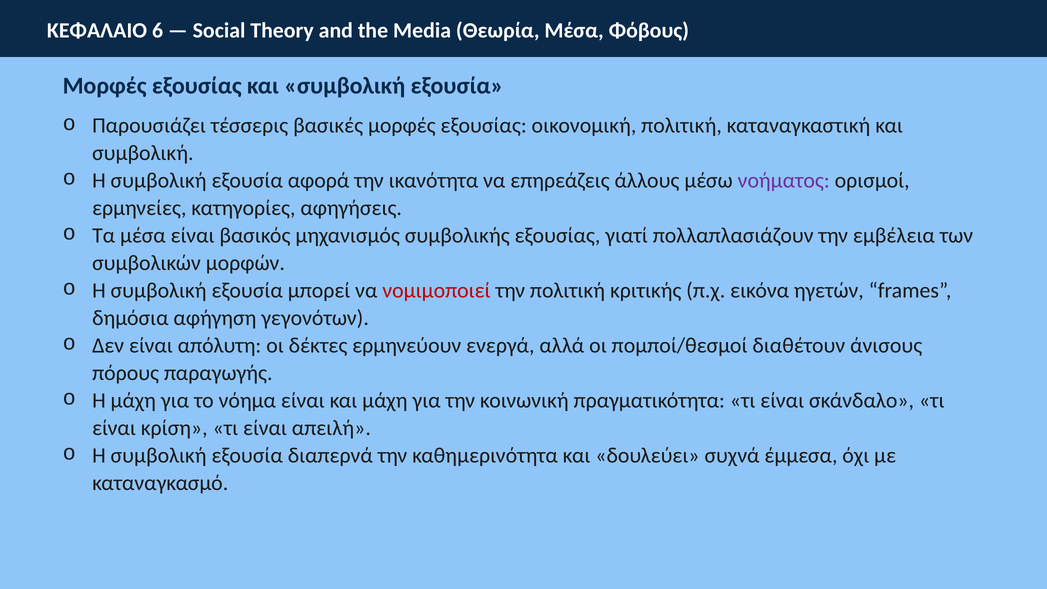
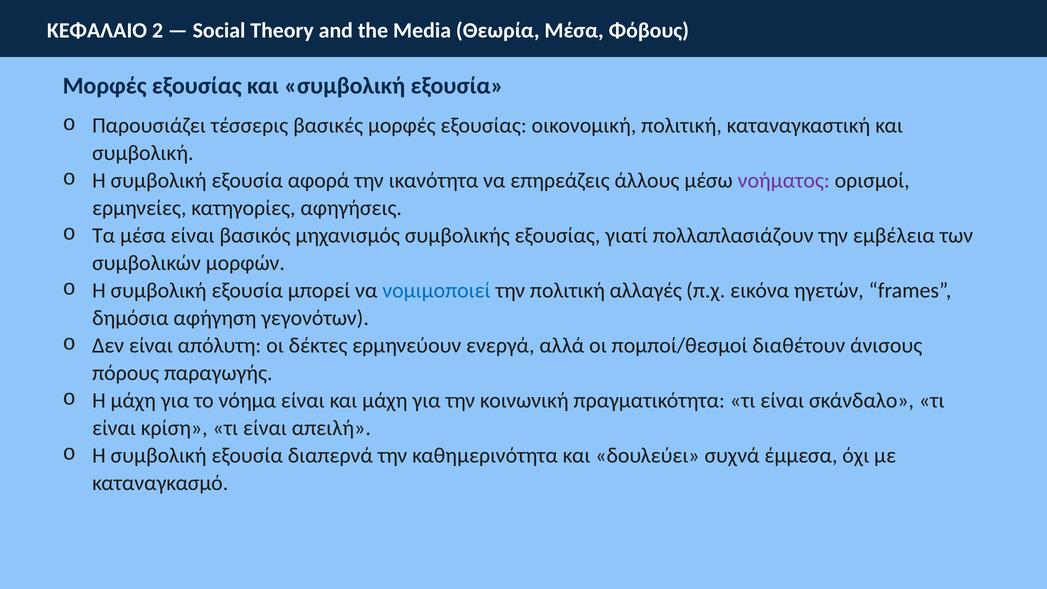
6: 6 -> 2
νομιμοποιεί colour: red -> blue
κριτικής: κριτικής -> αλλαγές
